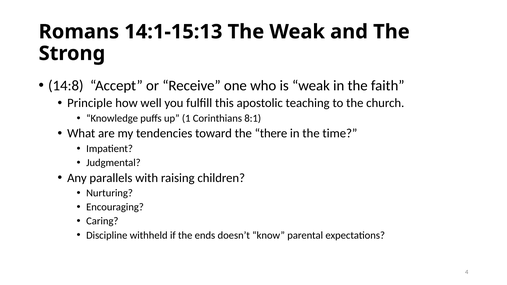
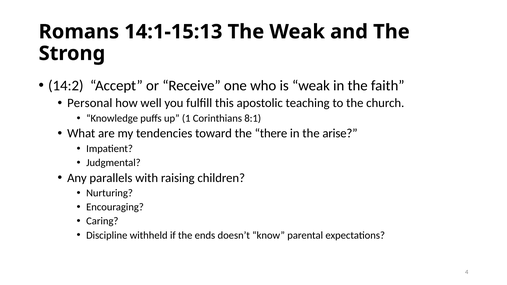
14:8: 14:8 -> 14:2
Principle: Principle -> Personal
time: time -> arise
